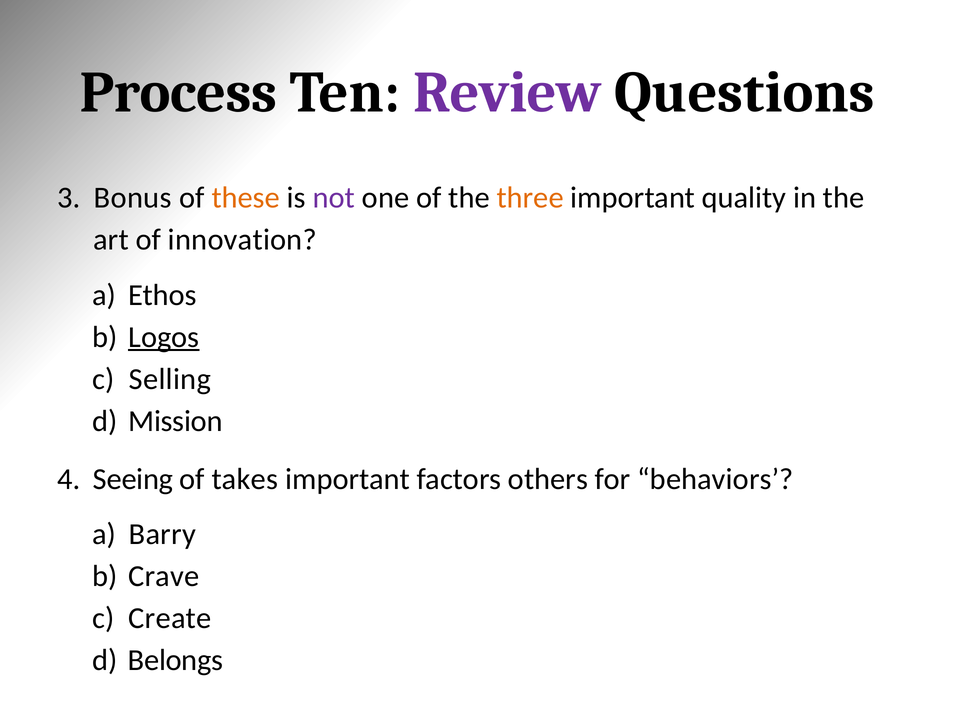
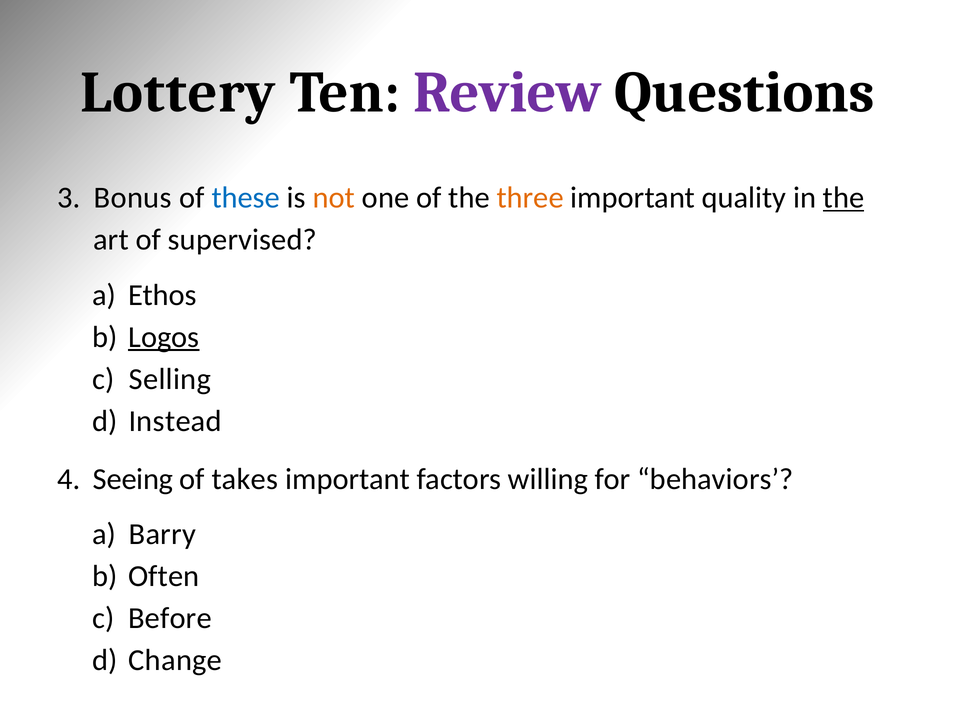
Process: Process -> Lottery
these colour: orange -> blue
not colour: purple -> orange
the at (844, 198) underline: none -> present
innovation: innovation -> supervised
Mission: Mission -> Instead
others: others -> willing
Crave: Crave -> Often
Create: Create -> Before
Belongs: Belongs -> Change
